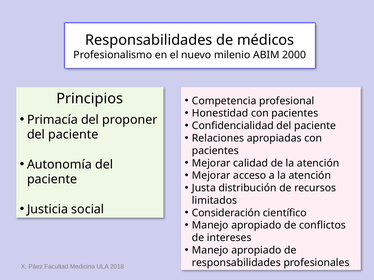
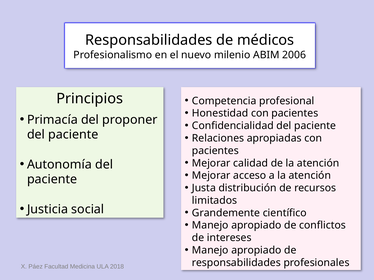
2000: 2000 -> 2006
Consideración: Consideración -> Grandemente
